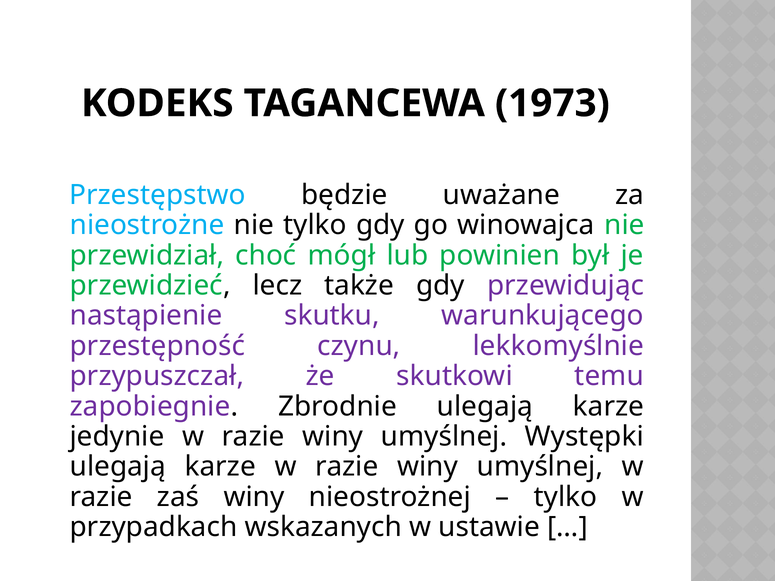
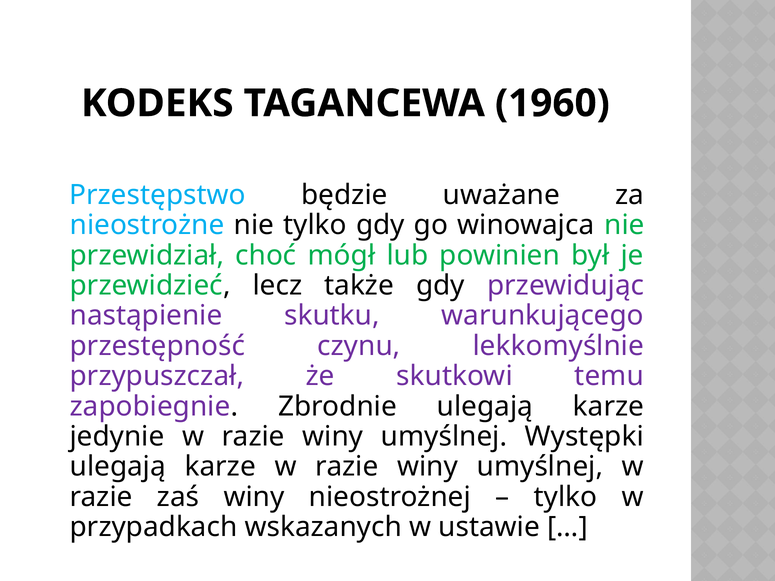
1973: 1973 -> 1960
